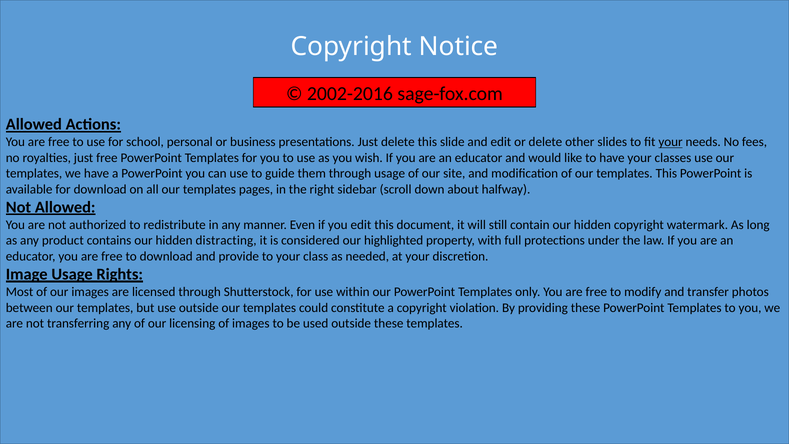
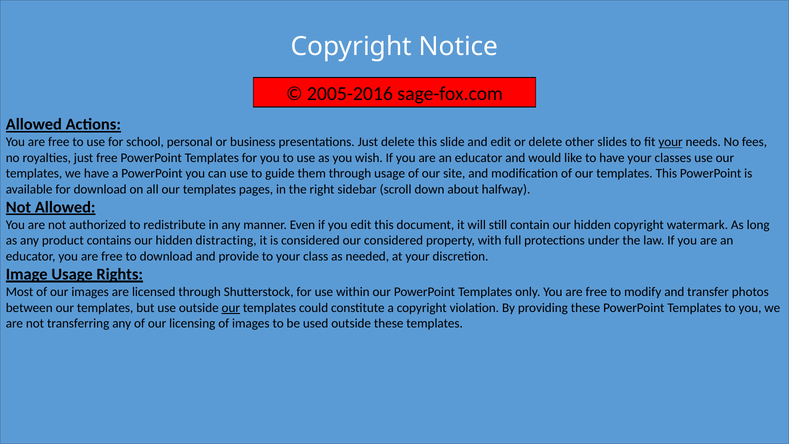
2002-2016: 2002-2016 -> 2005-2016
our highlighted: highlighted -> considered
our at (231, 308) underline: none -> present
